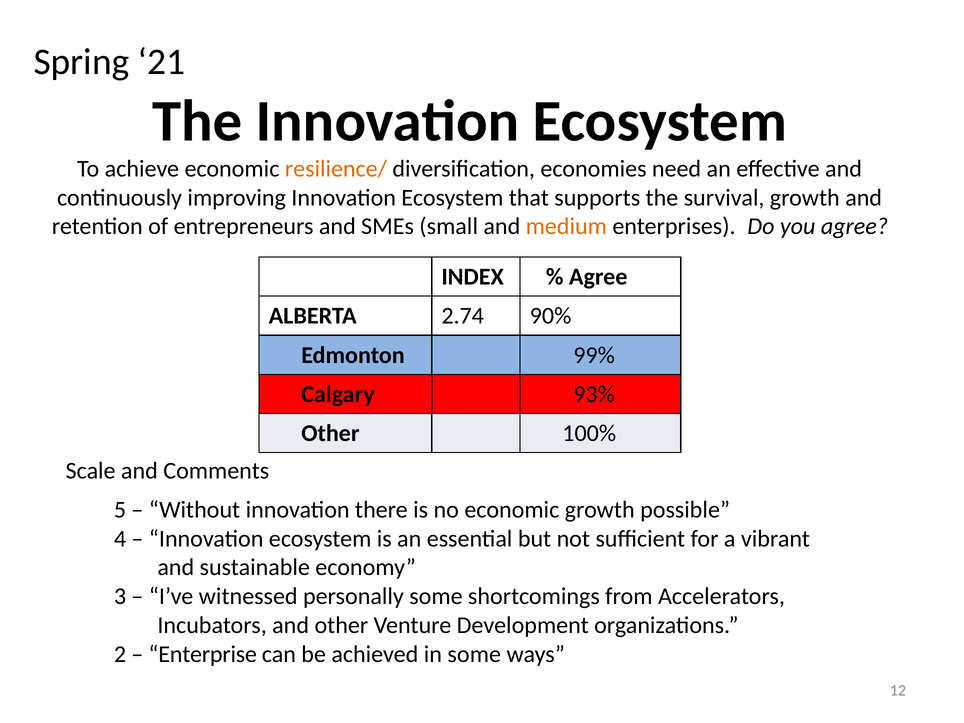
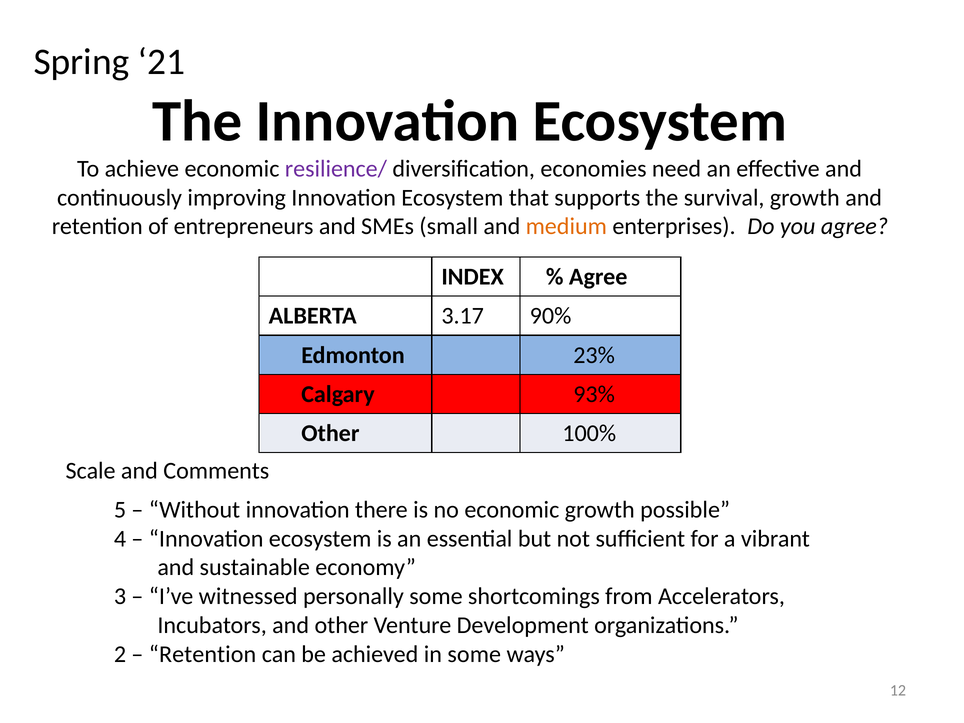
resilience/ colour: orange -> purple
2.74: 2.74 -> 3.17
99%: 99% -> 23%
Enterprise at (203, 654): Enterprise -> Retention
